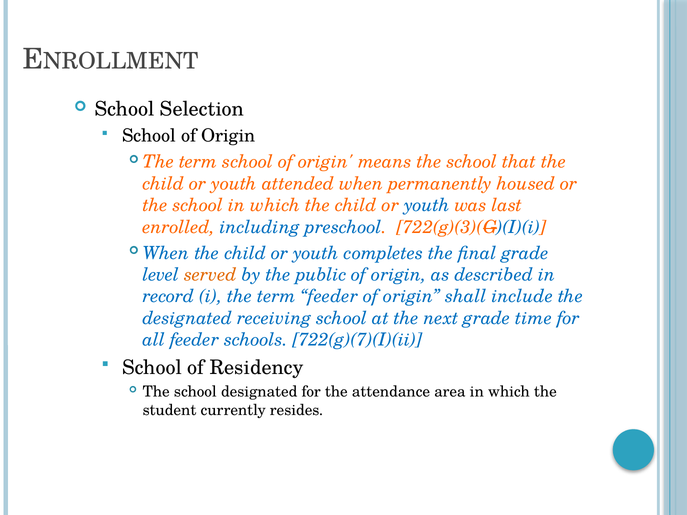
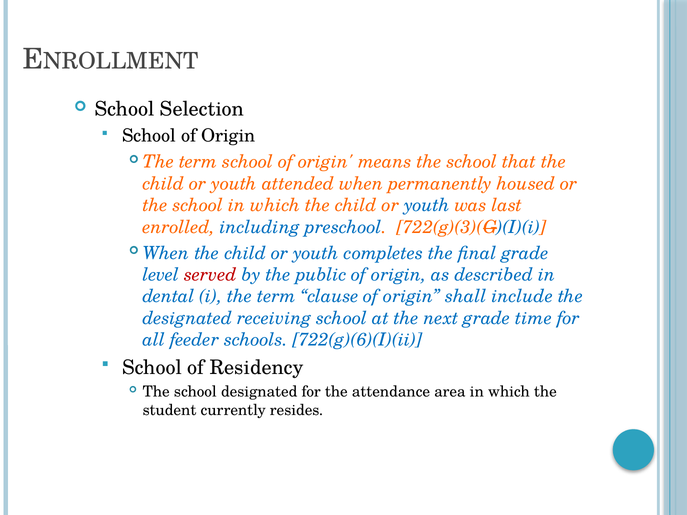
served colour: orange -> red
record: record -> dental
term feeder: feeder -> clause
722(g)(7)(I)(ii: 722(g)(7)(I)(ii -> 722(g)(6)(I)(ii
